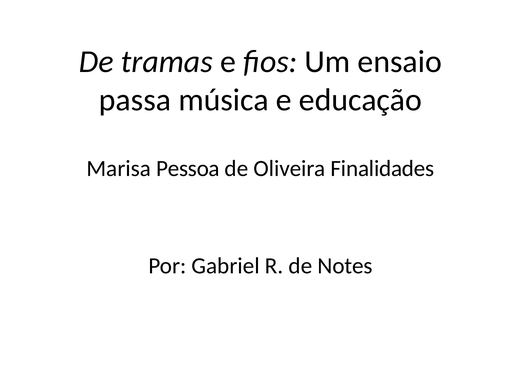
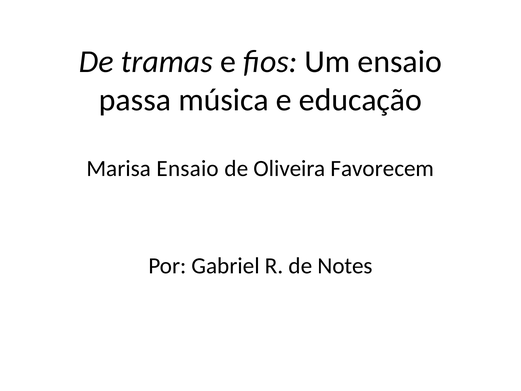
Marisa Pessoa: Pessoa -> Ensaio
Finalidades: Finalidades -> Favorecem
